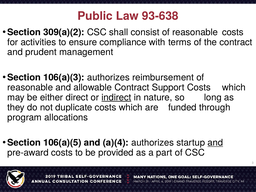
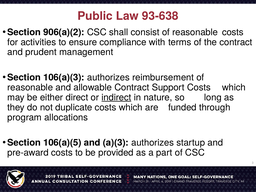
309(a)(2: 309(a)(2 -> 906(a)(2
a)(4: a)(4 -> a)(3
and at (215, 143) underline: present -> none
